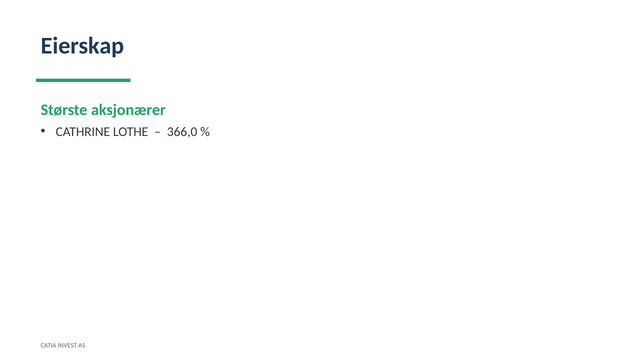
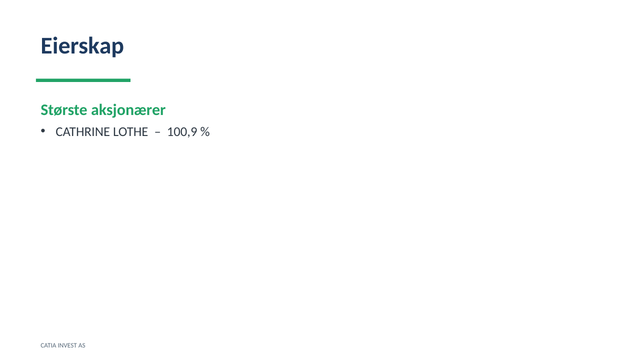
366,0: 366,0 -> 100,9
